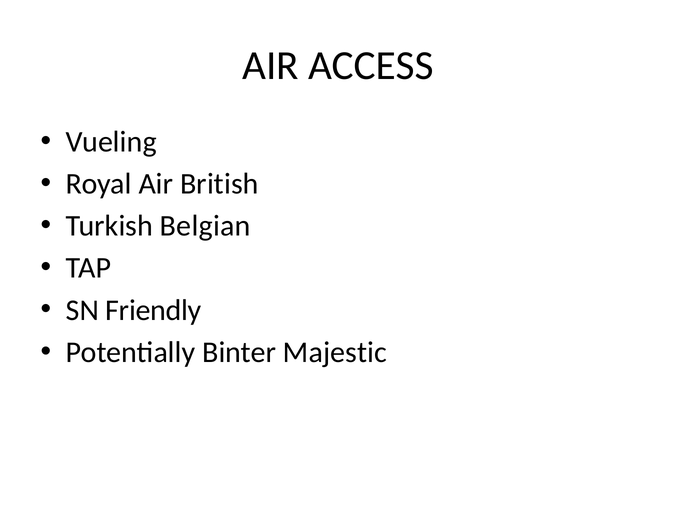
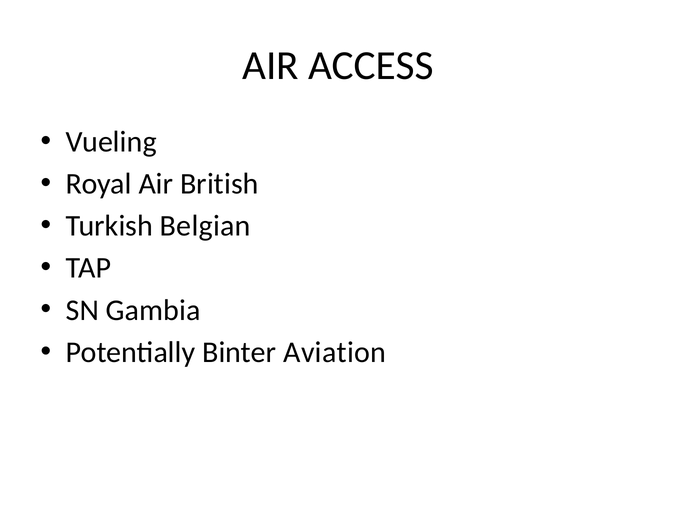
Friendly: Friendly -> Gambia
Majestic: Majestic -> Aviation
